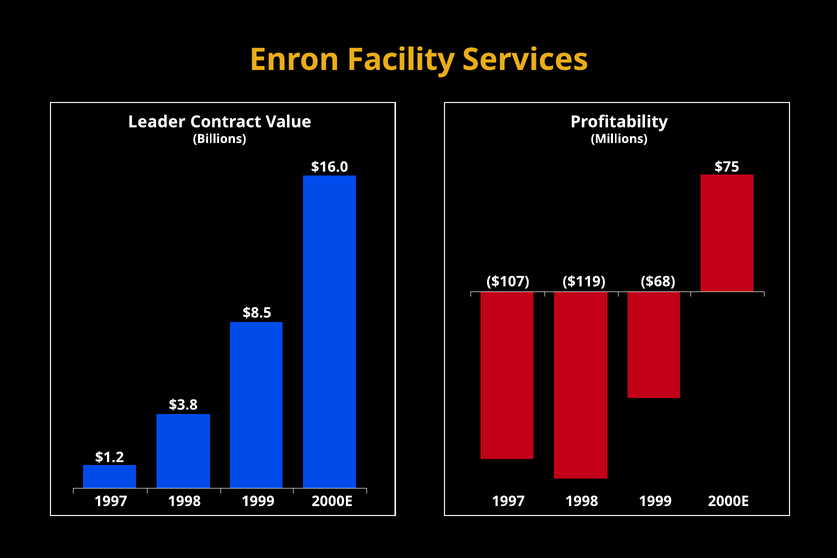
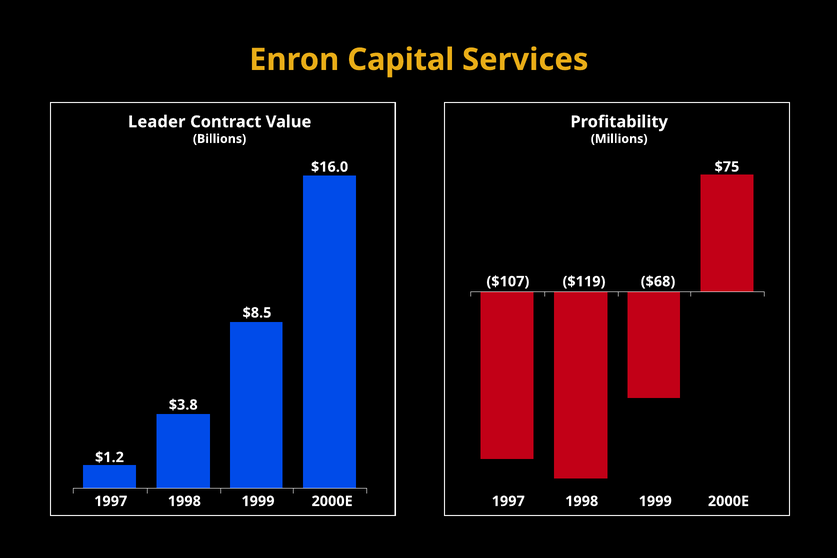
Facility: Facility -> Capital
